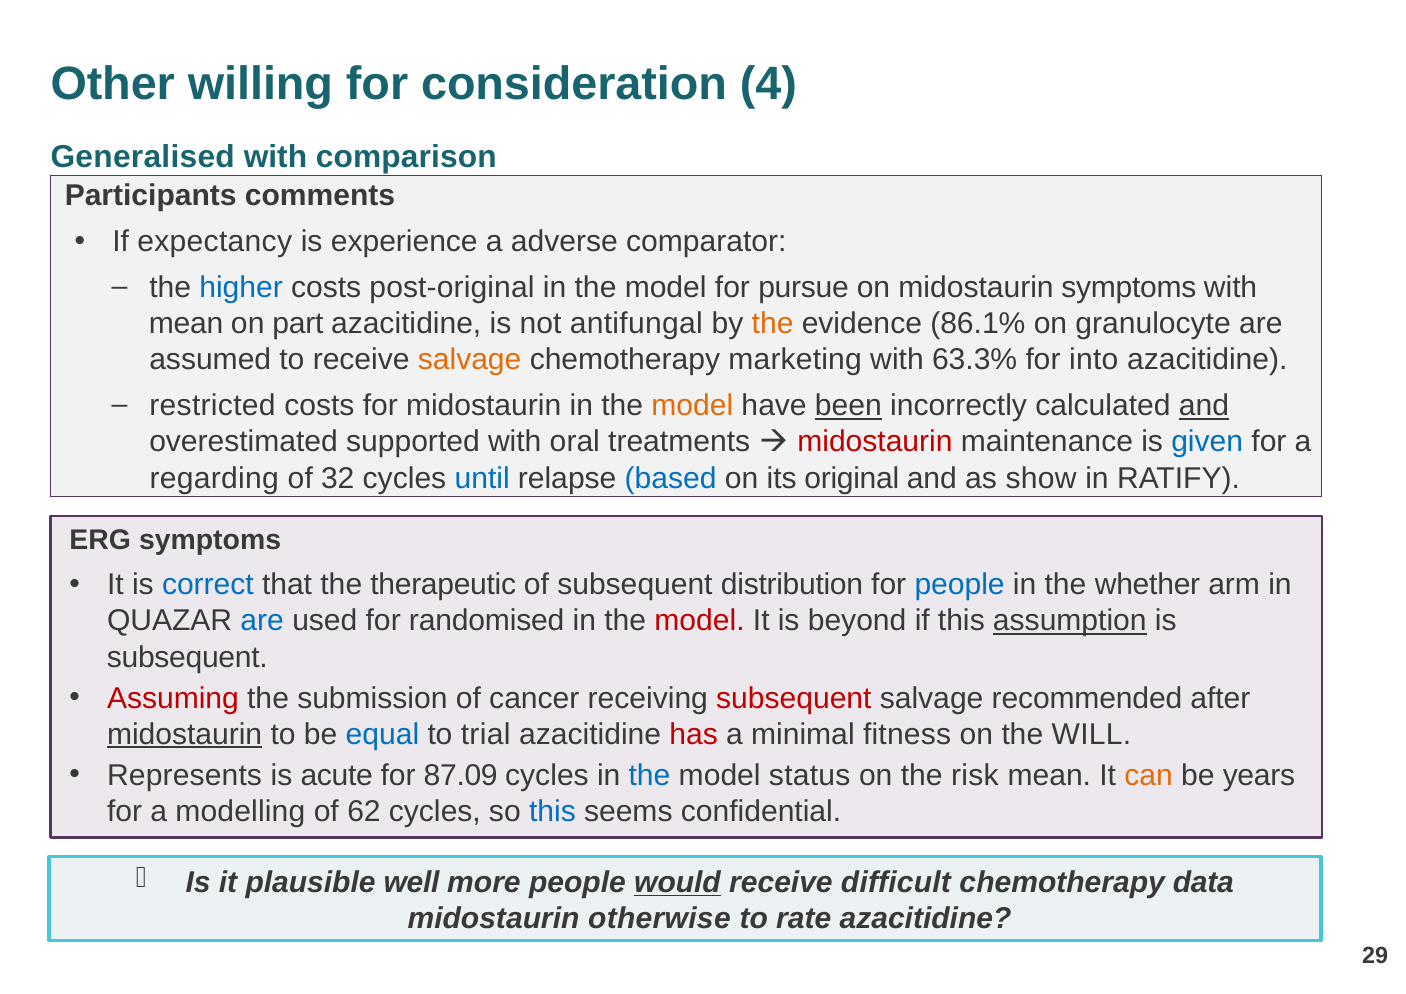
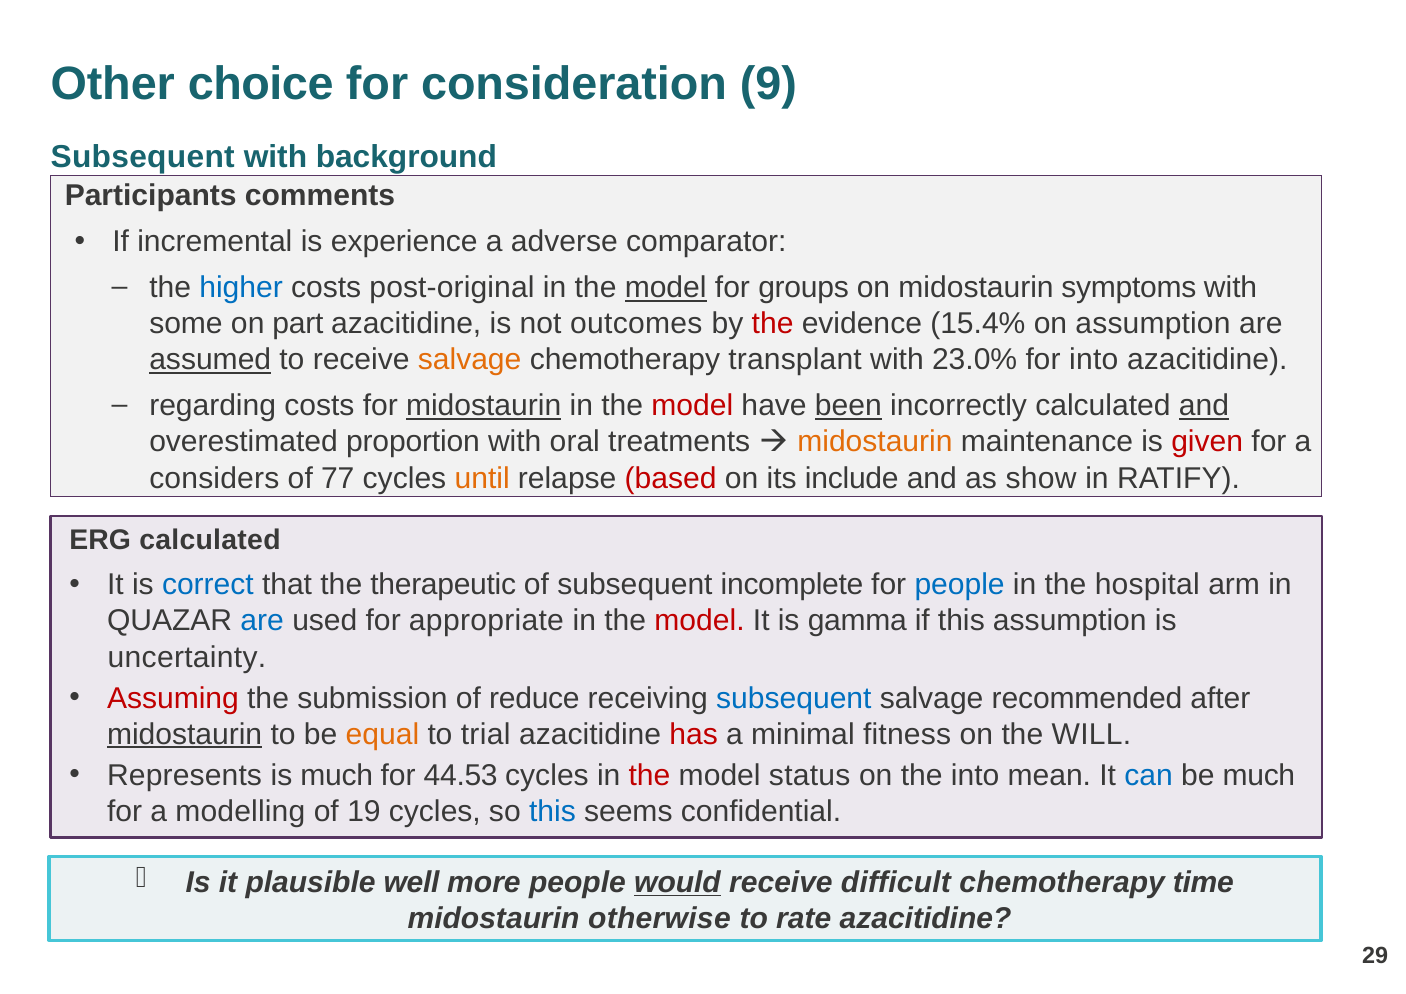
willing: willing -> choice
4: 4 -> 9
Generalised at (143, 157): Generalised -> Subsequent
comparison: comparison -> background
expectancy: expectancy -> incremental
model at (666, 288) underline: none -> present
pursue: pursue -> groups
mean at (186, 324): mean -> some
antifungal: antifungal -> outcomes
the at (773, 324) colour: orange -> red
86.1%: 86.1% -> 15.4%
on granulocyte: granulocyte -> assumption
assumed underline: none -> present
marketing: marketing -> transplant
63.3%: 63.3% -> 23.0%
restricted: restricted -> regarding
midostaurin at (484, 406) underline: none -> present
model at (692, 406) colour: orange -> red
supported: supported -> proportion
midostaurin at (875, 442) colour: red -> orange
given colour: blue -> red
regarding: regarding -> considers
32: 32 -> 77
until colour: blue -> orange
based colour: blue -> red
original: original -> include
ERG symptoms: symptoms -> calculated
distribution: distribution -> incomplete
whether: whether -> hospital
randomised: randomised -> appropriate
beyond: beyond -> gamma
assumption at (1070, 621) underline: present -> none
subsequent at (187, 657): subsequent -> uncertainty
cancer: cancer -> reduce
subsequent at (794, 698) colour: red -> blue
equal colour: blue -> orange
is acute: acute -> much
87.09: 87.09 -> 44.53
the at (650, 775) colour: blue -> red
the risk: risk -> into
can colour: orange -> blue
be years: years -> much
62: 62 -> 19
data: data -> time
